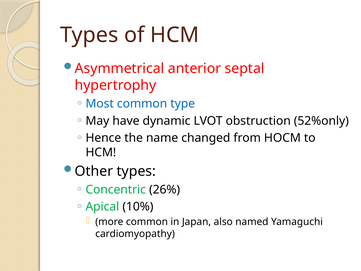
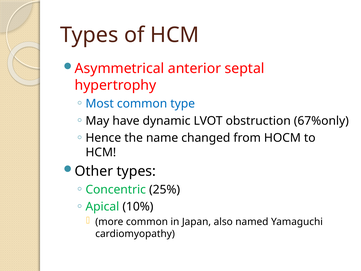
52%only: 52%only -> 67%only
26%: 26% -> 25%
